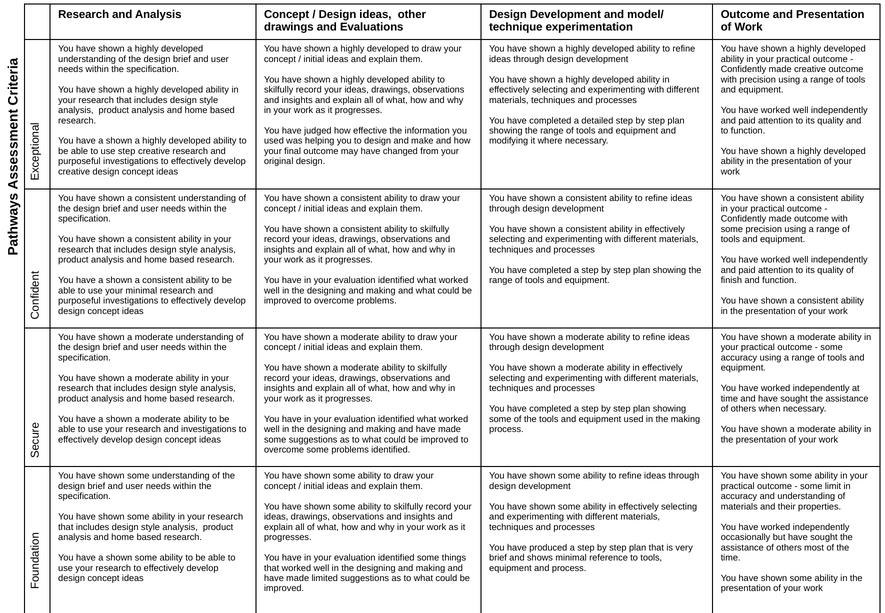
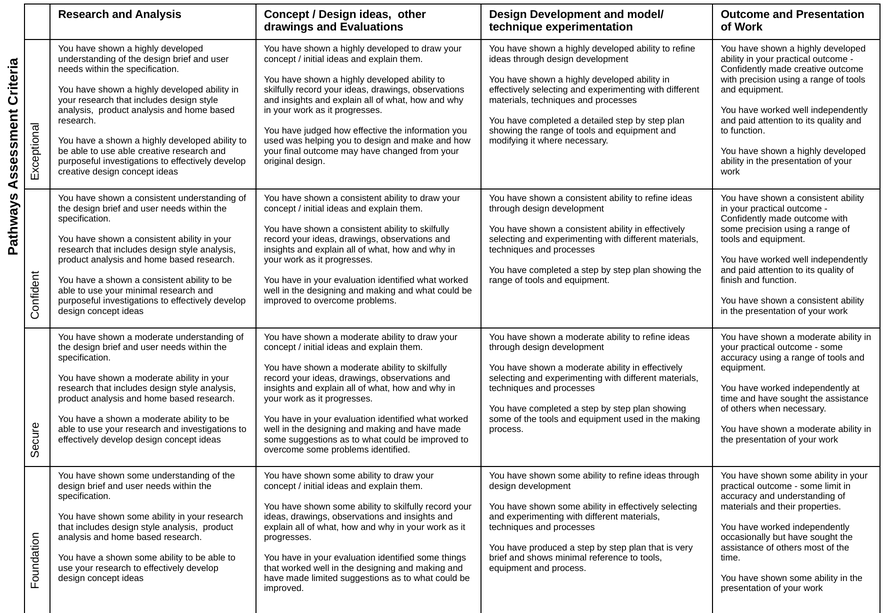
use step: step -> able
